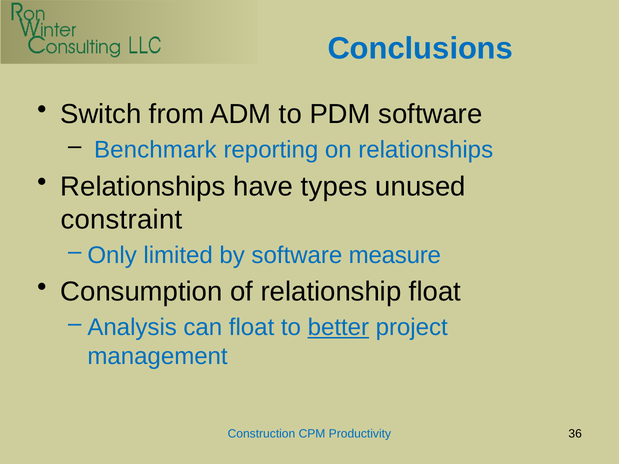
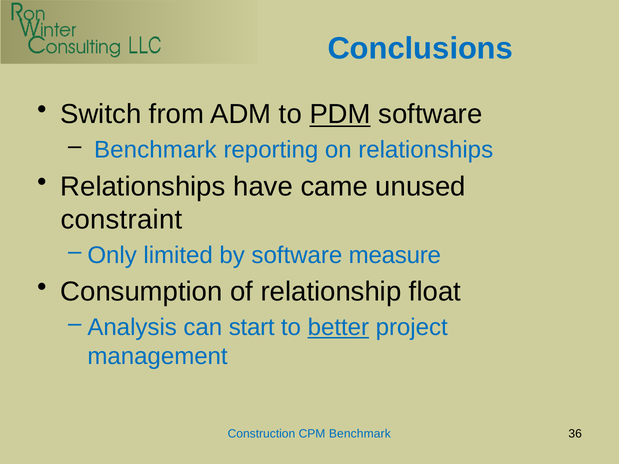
PDM underline: none -> present
types: types -> came
can float: float -> start
CPM Productivity: Productivity -> Benchmark
